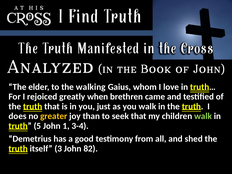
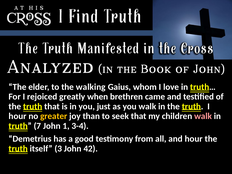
does at (18, 116): does -> hour
walk at (203, 116) colour: light green -> pink
5: 5 -> 7
and shed: shed -> hour
82: 82 -> 42
